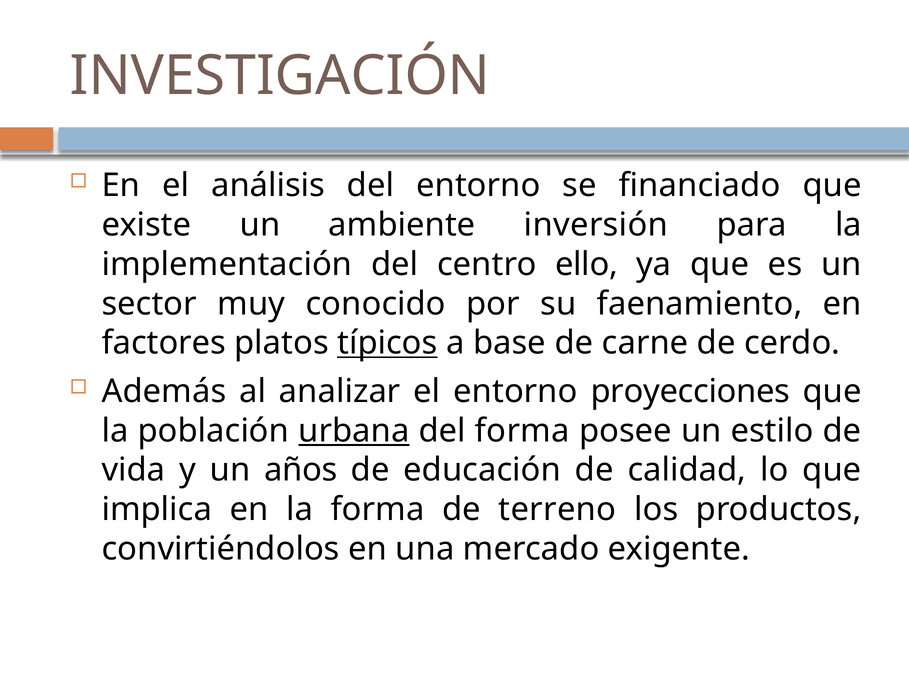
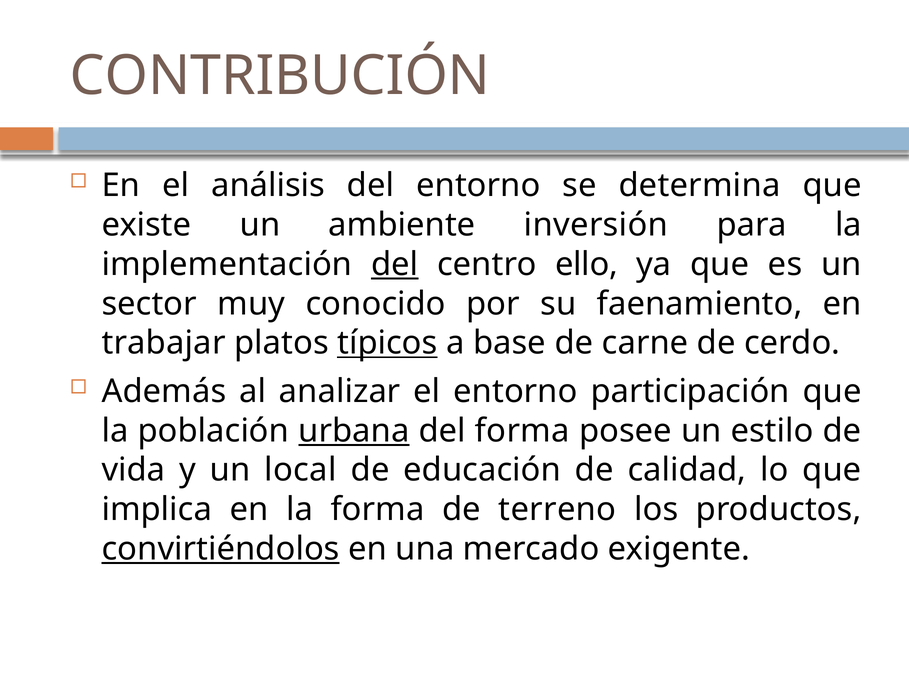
INVESTIGACIÓN: INVESTIGACIÓN -> CONTRIBUCIÓN
financiado: financiado -> determina
del at (395, 264) underline: none -> present
factores: factores -> trabajar
proyecciones: proyecciones -> participación
años: años -> local
convirtiéndolos underline: none -> present
